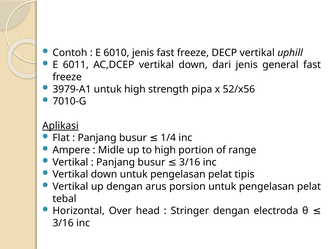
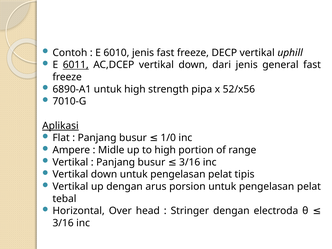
6011 underline: none -> present
3979-A1: 3979-A1 -> 6890-A1
1/4: 1/4 -> 1/0
